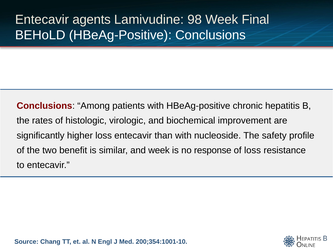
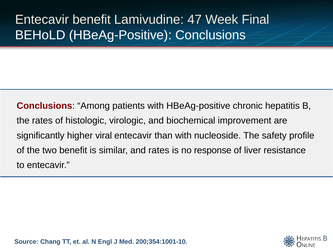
Entecavir agents: agents -> benefit
98: 98 -> 47
higher loss: loss -> viral
and week: week -> rates
of loss: loss -> liver
